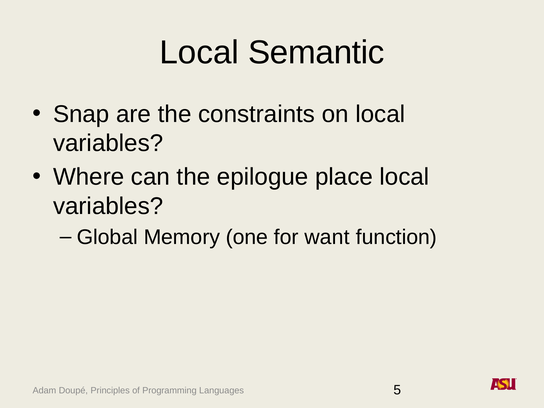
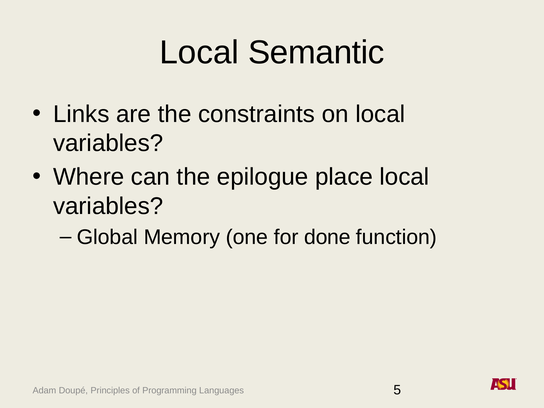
Snap: Snap -> Links
want: want -> done
